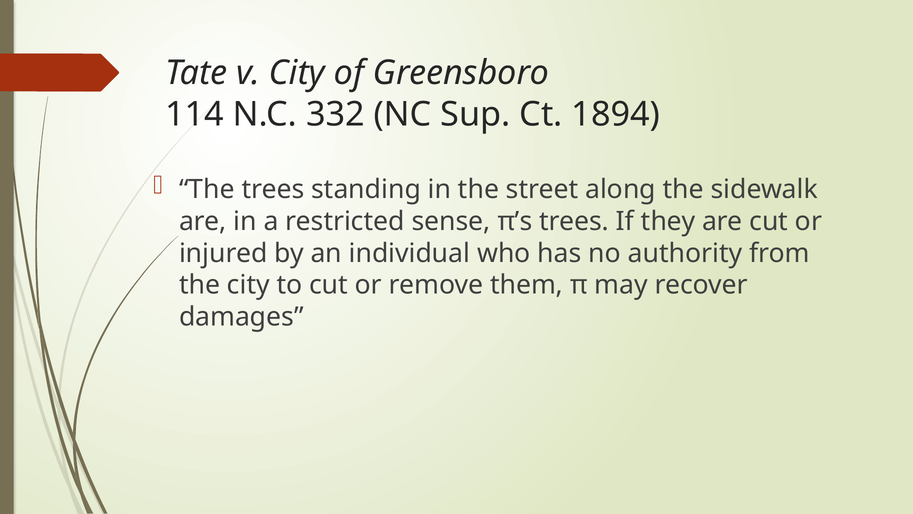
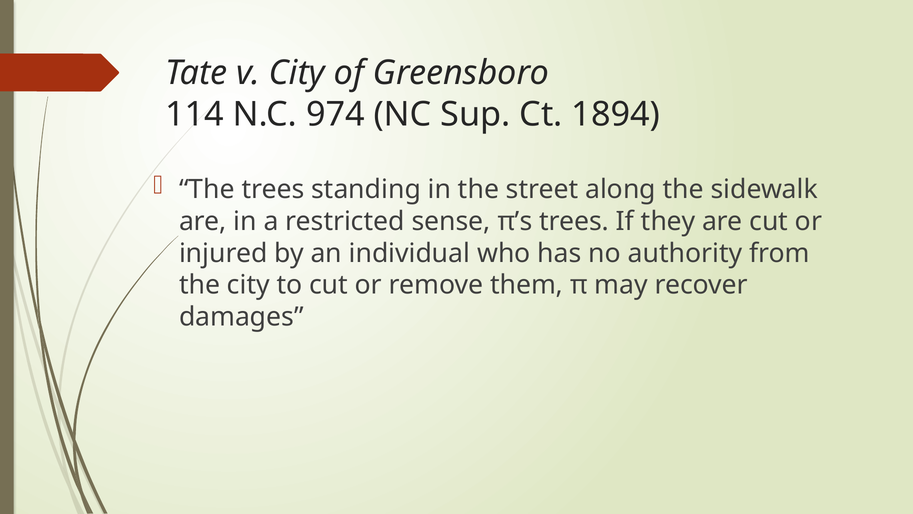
332: 332 -> 974
